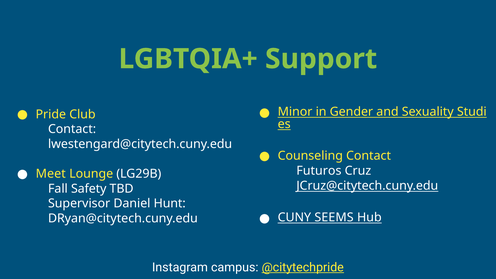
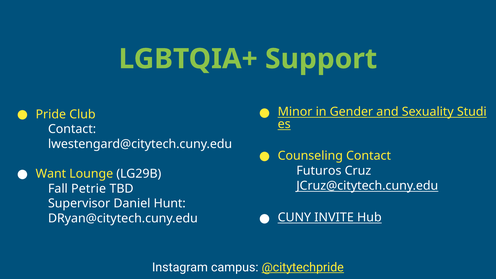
Meet: Meet -> Want
Safety: Safety -> Petrie
SEEMS: SEEMS -> INVITE
